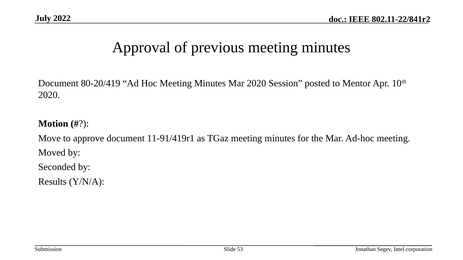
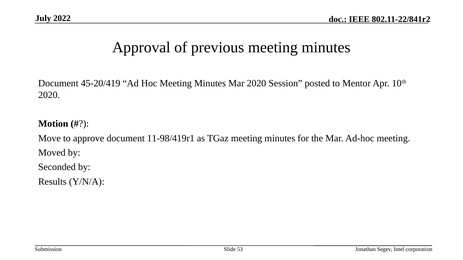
80-20/419: 80-20/419 -> 45-20/419
11-91/419r1: 11-91/419r1 -> 11-98/419r1
